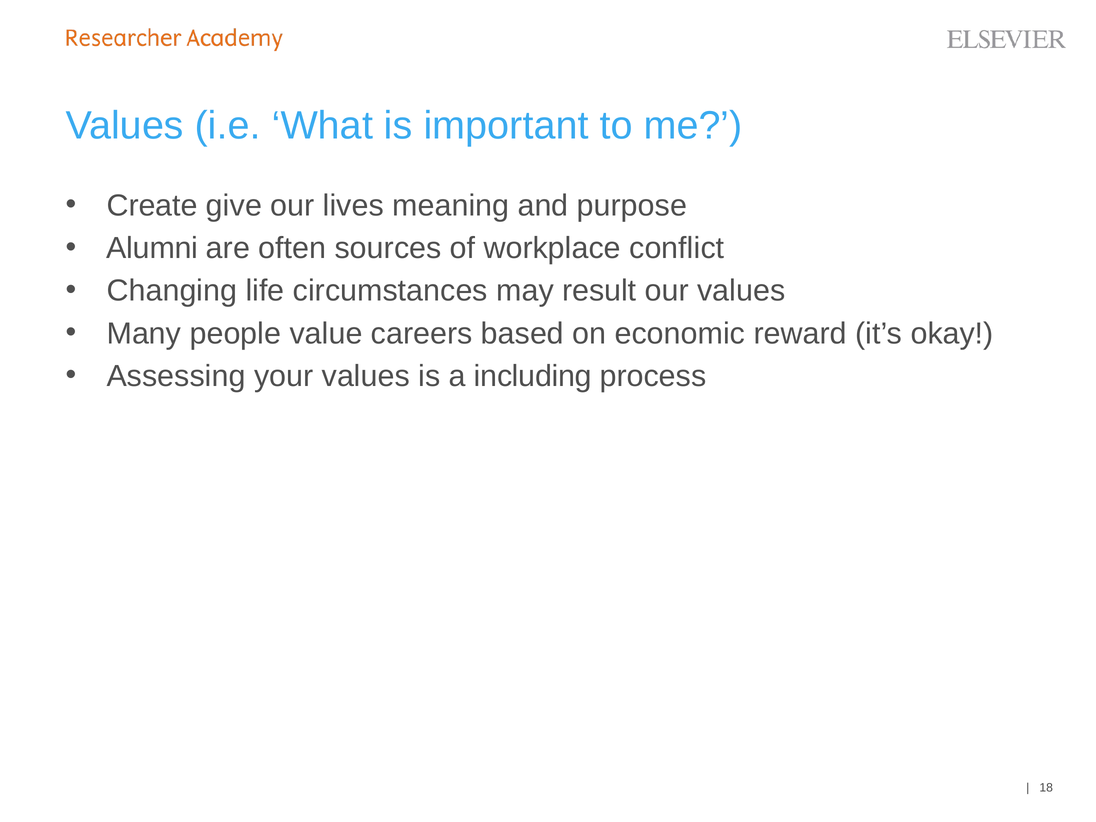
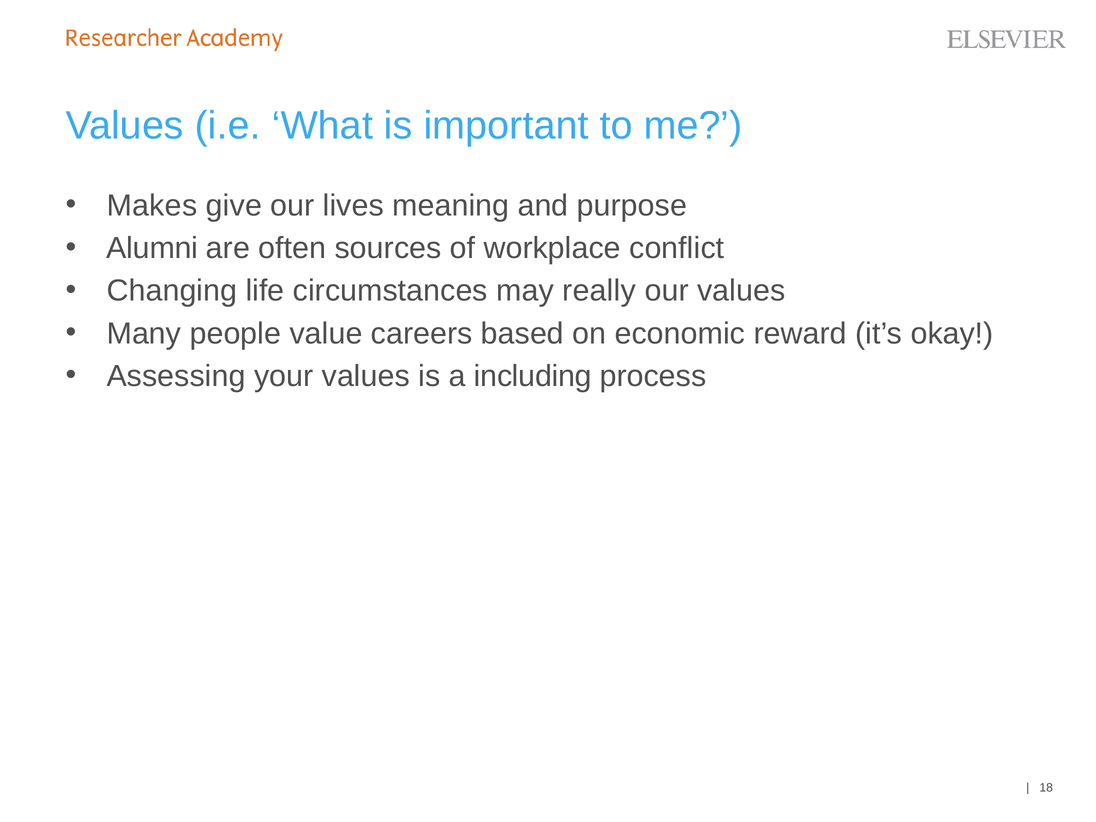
Create: Create -> Makes
result: result -> really
